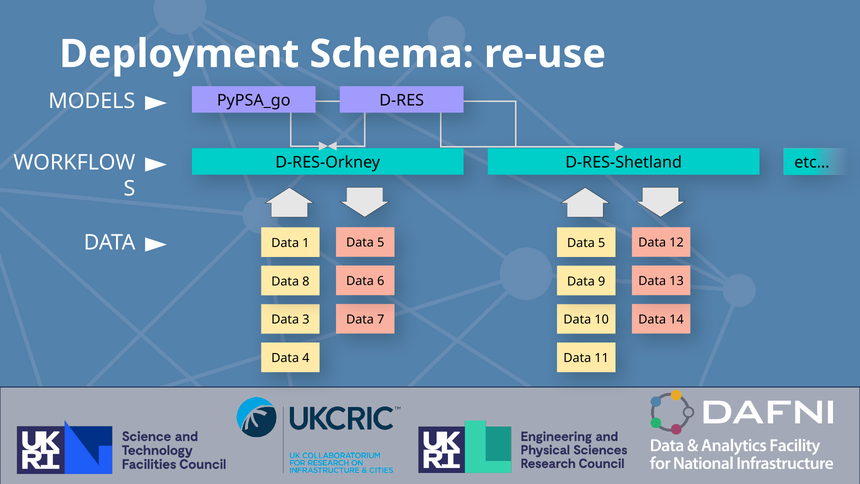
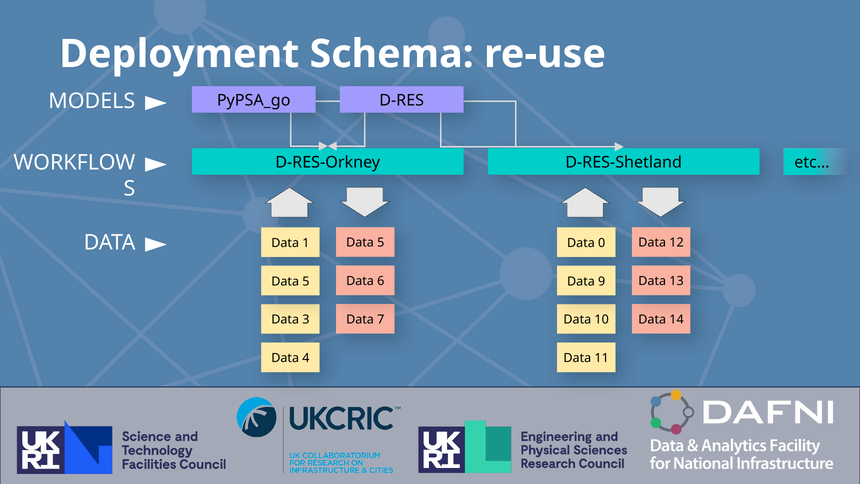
5 at (602, 243): 5 -> 0
8 at (306, 281): 8 -> 5
